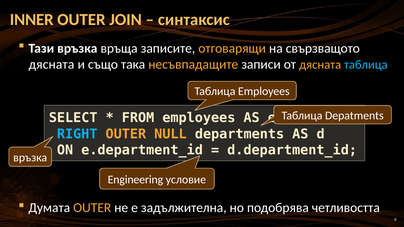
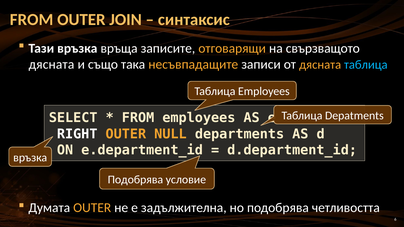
INNER at (32, 20): INNER -> FROM
RIGHT colour: light blue -> white
Engineering at (135, 180): Engineering -> Подобрява
